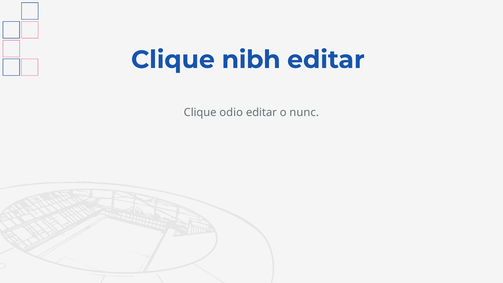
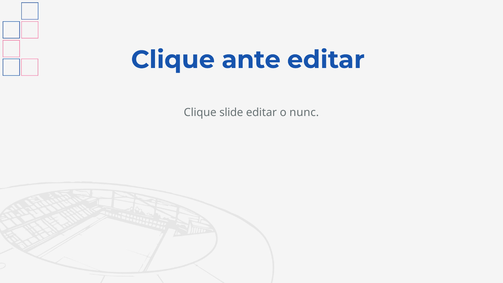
nibh: nibh -> ante
odio: odio -> slide
